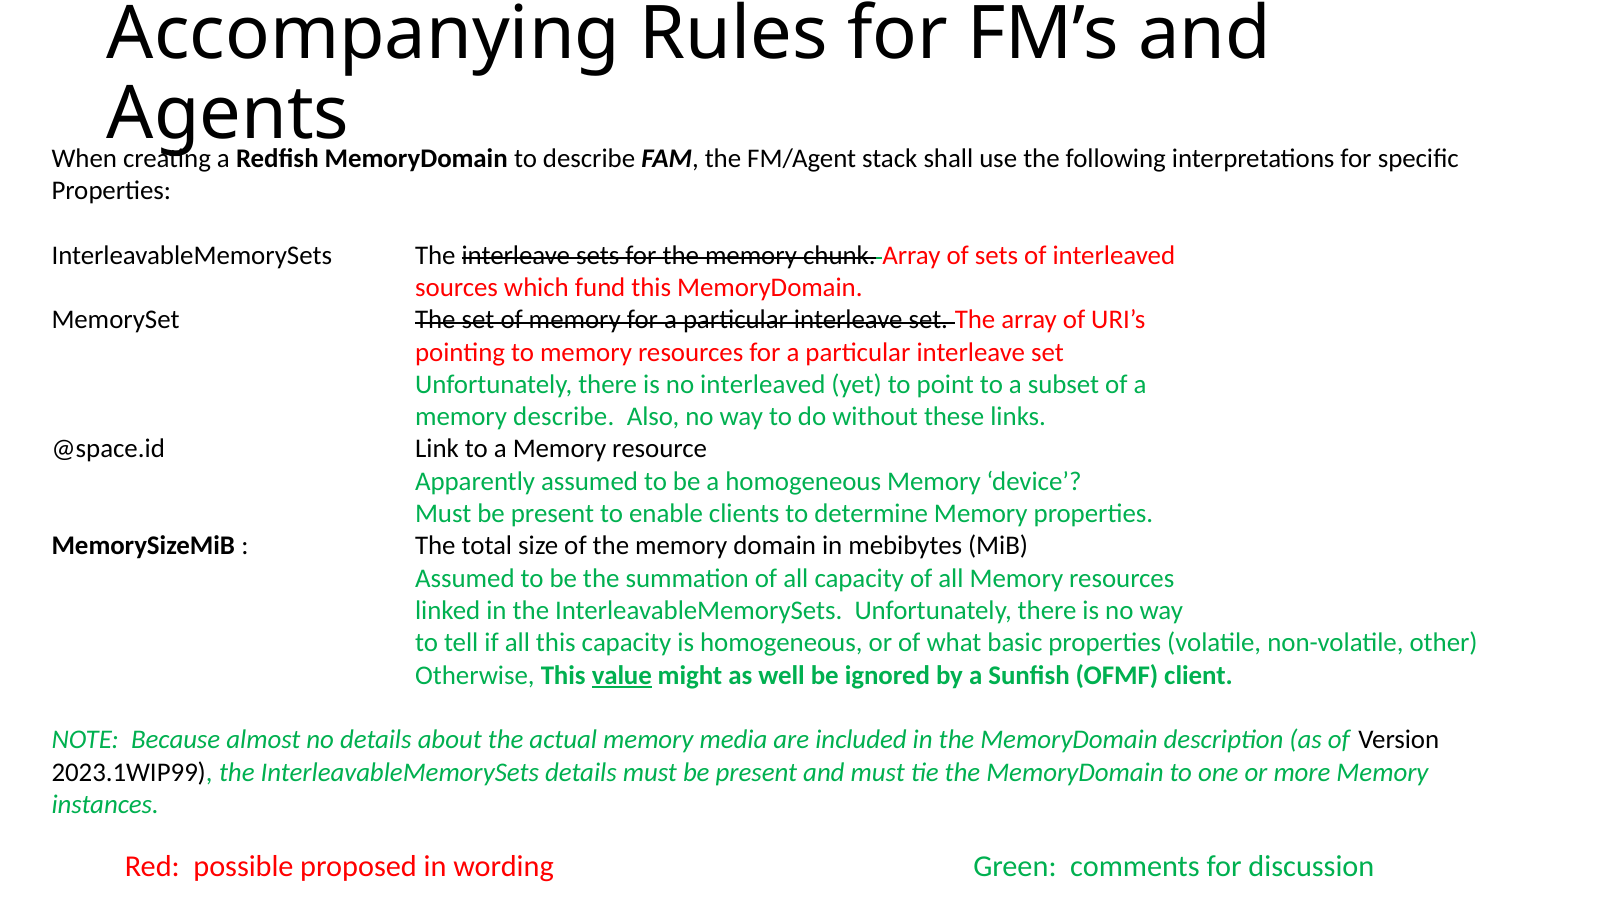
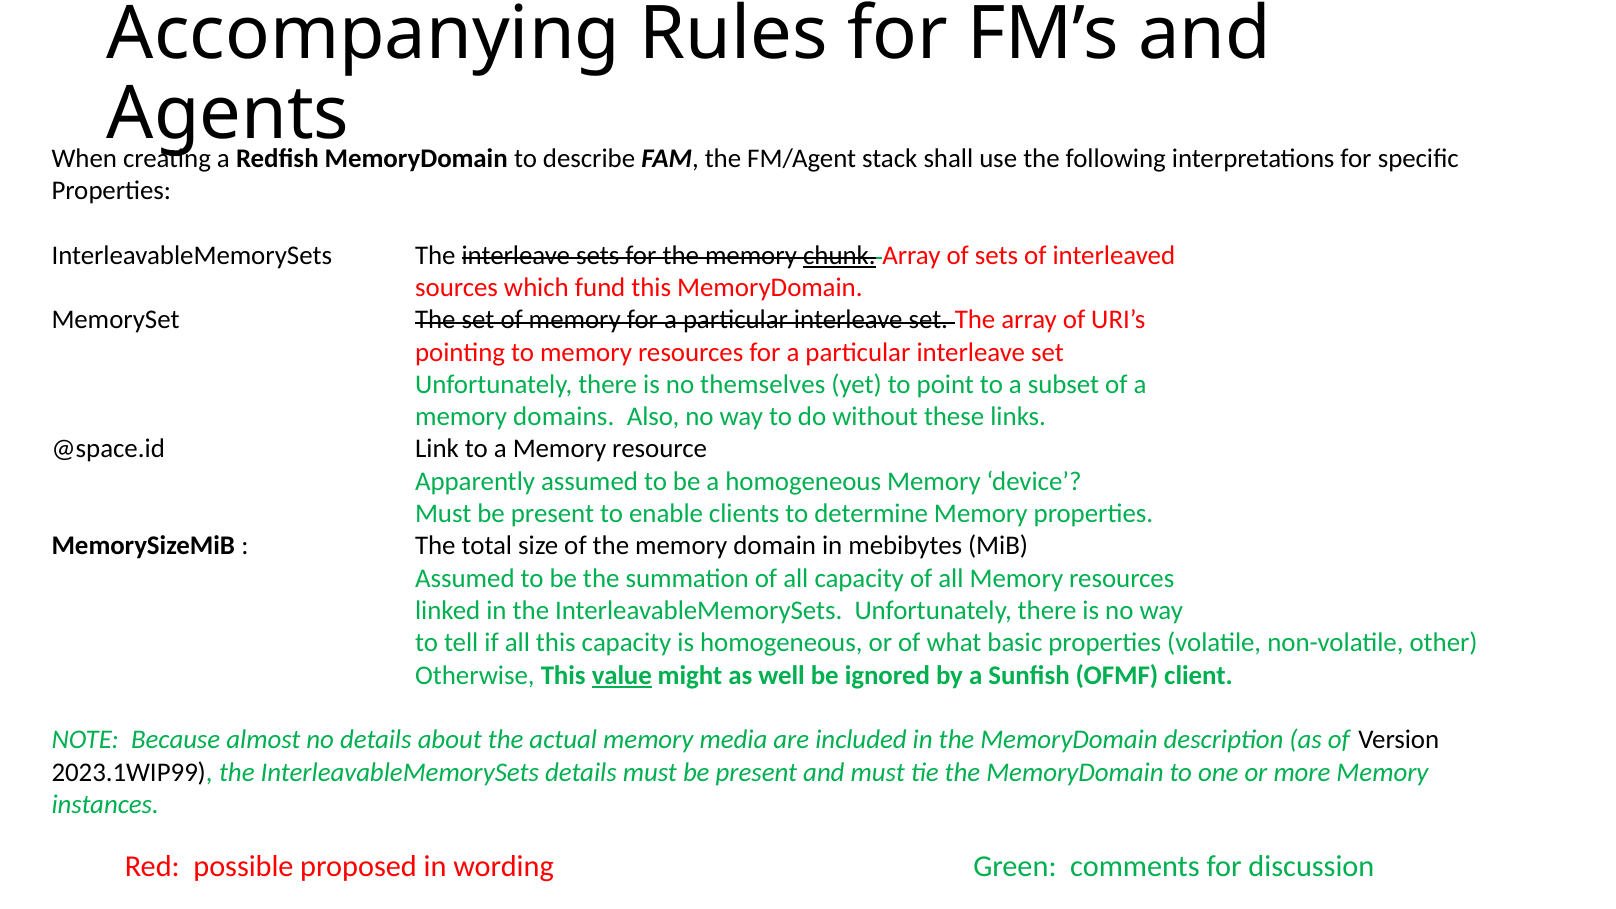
chunk underline: none -> present
no interleaved: interleaved -> themselves
memory describe: describe -> domains
